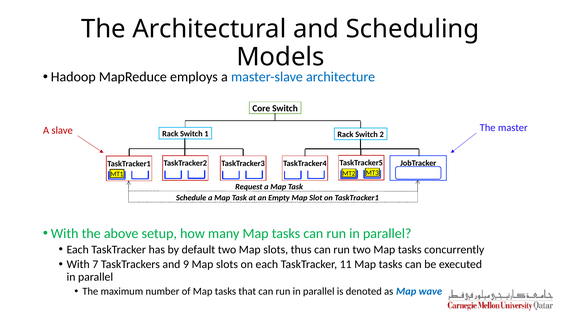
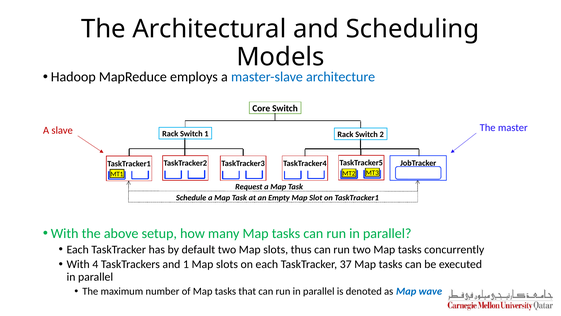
7: 7 -> 4
and 9: 9 -> 1
11: 11 -> 37
